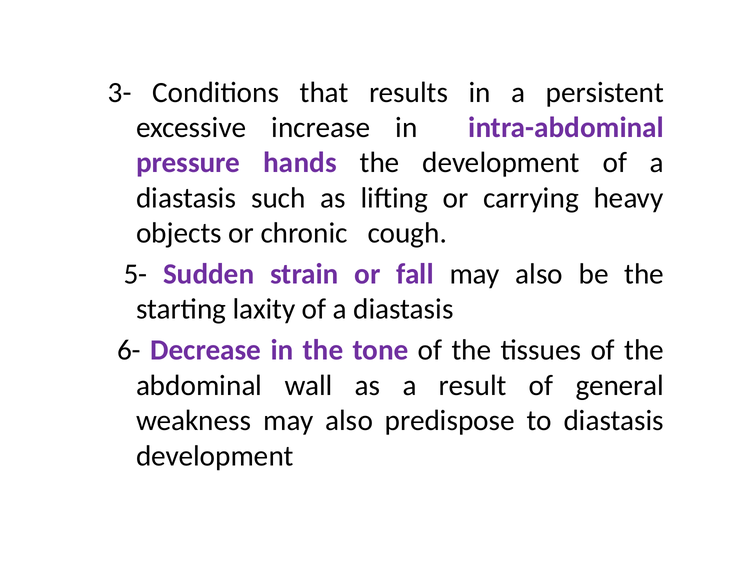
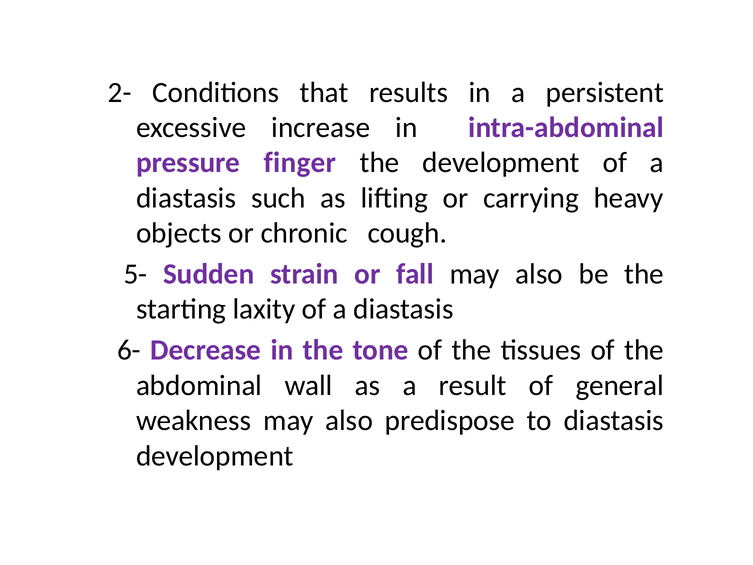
3-: 3- -> 2-
hands: hands -> finger
